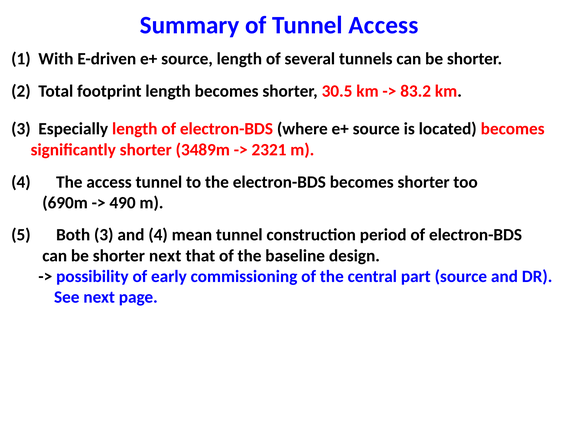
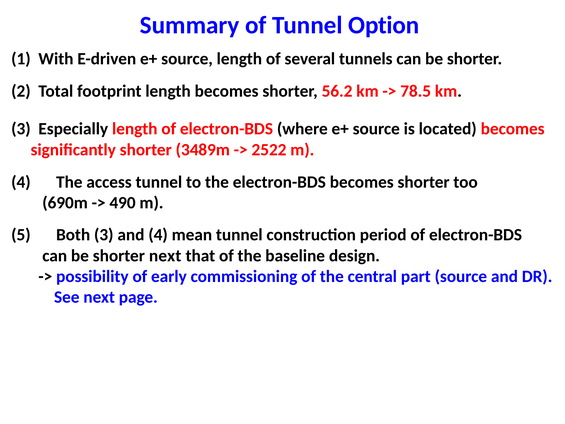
Tunnel Access: Access -> Option
30.5: 30.5 -> 56.2
83.2: 83.2 -> 78.5
2321: 2321 -> 2522
